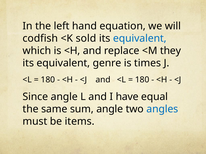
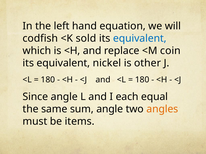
they: they -> coin
genre: genre -> nickel
times: times -> other
have: have -> each
angles colour: blue -> orange
